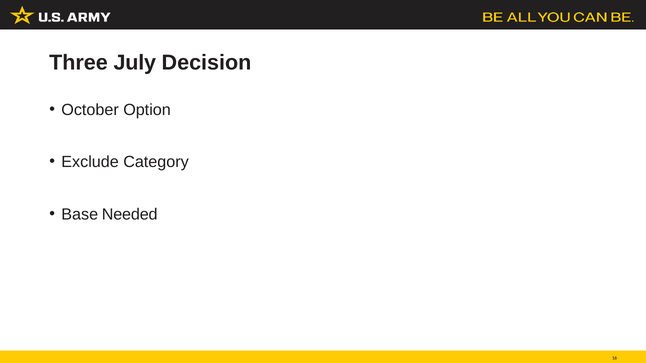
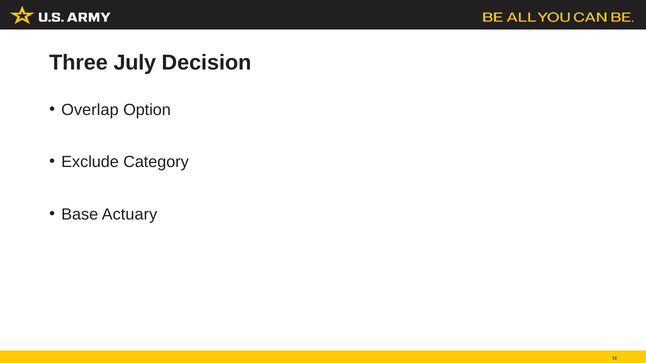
October: October -> Overlap
Needed: Needed -> Actuary
